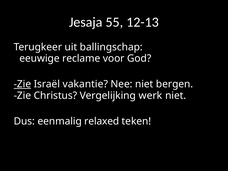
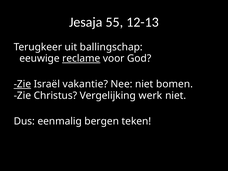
reclame underline: none -> present
bergen: bergen -> bomen
relaxed: relaxed -> bergen
